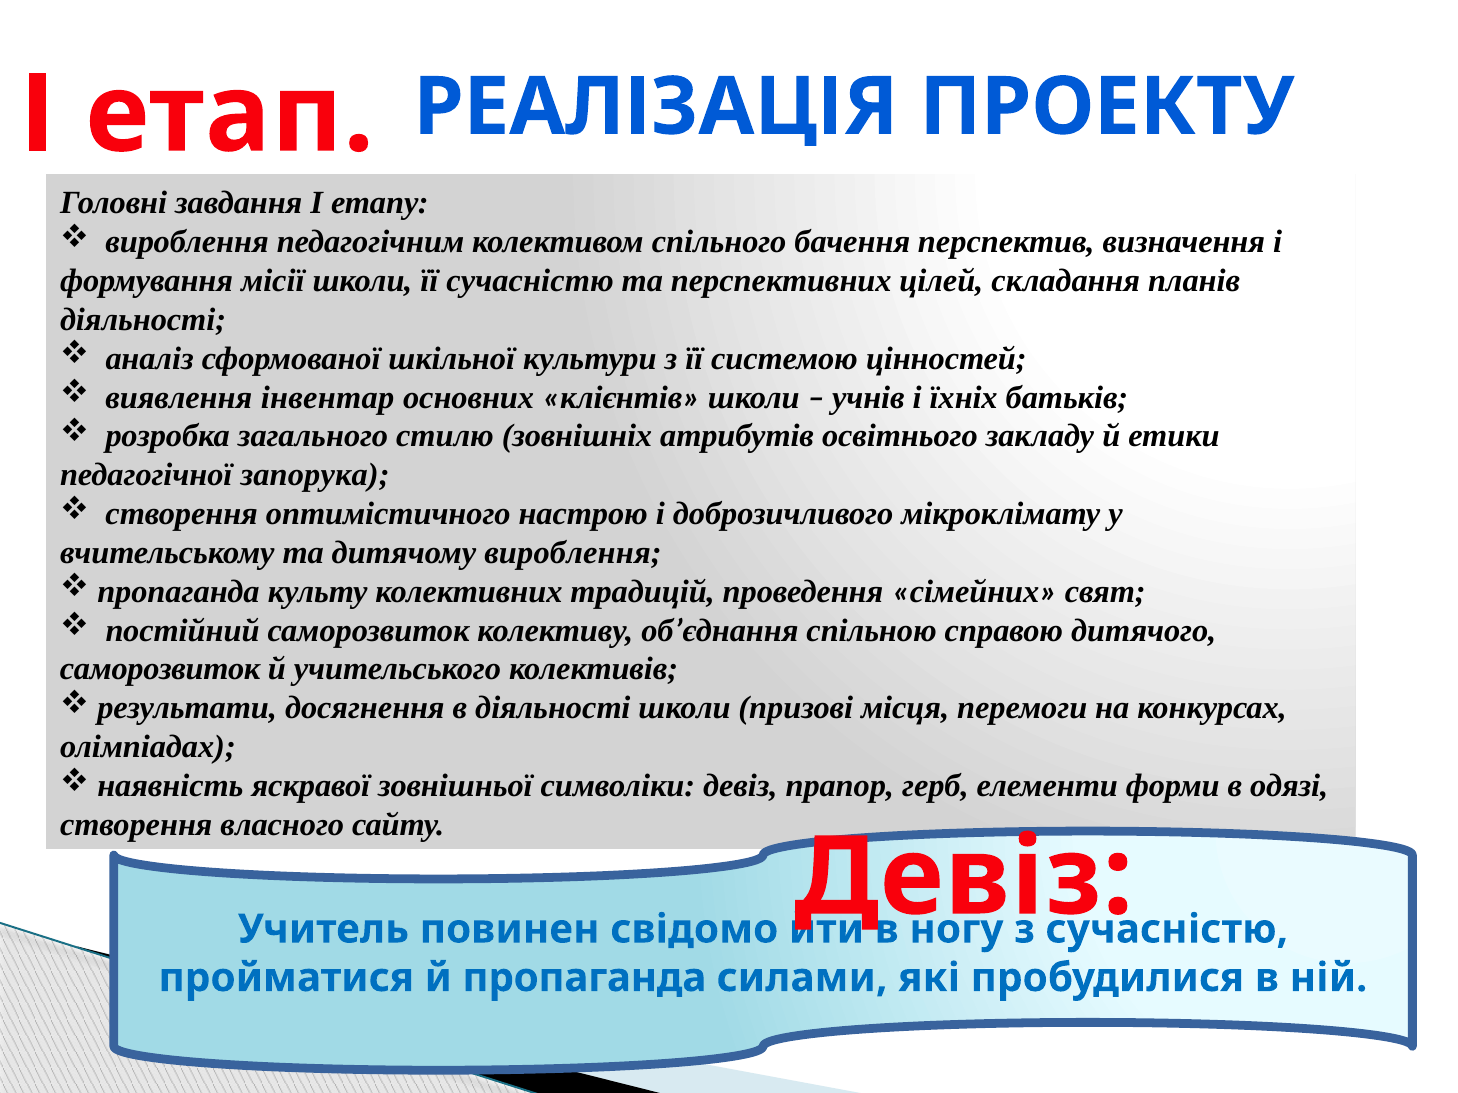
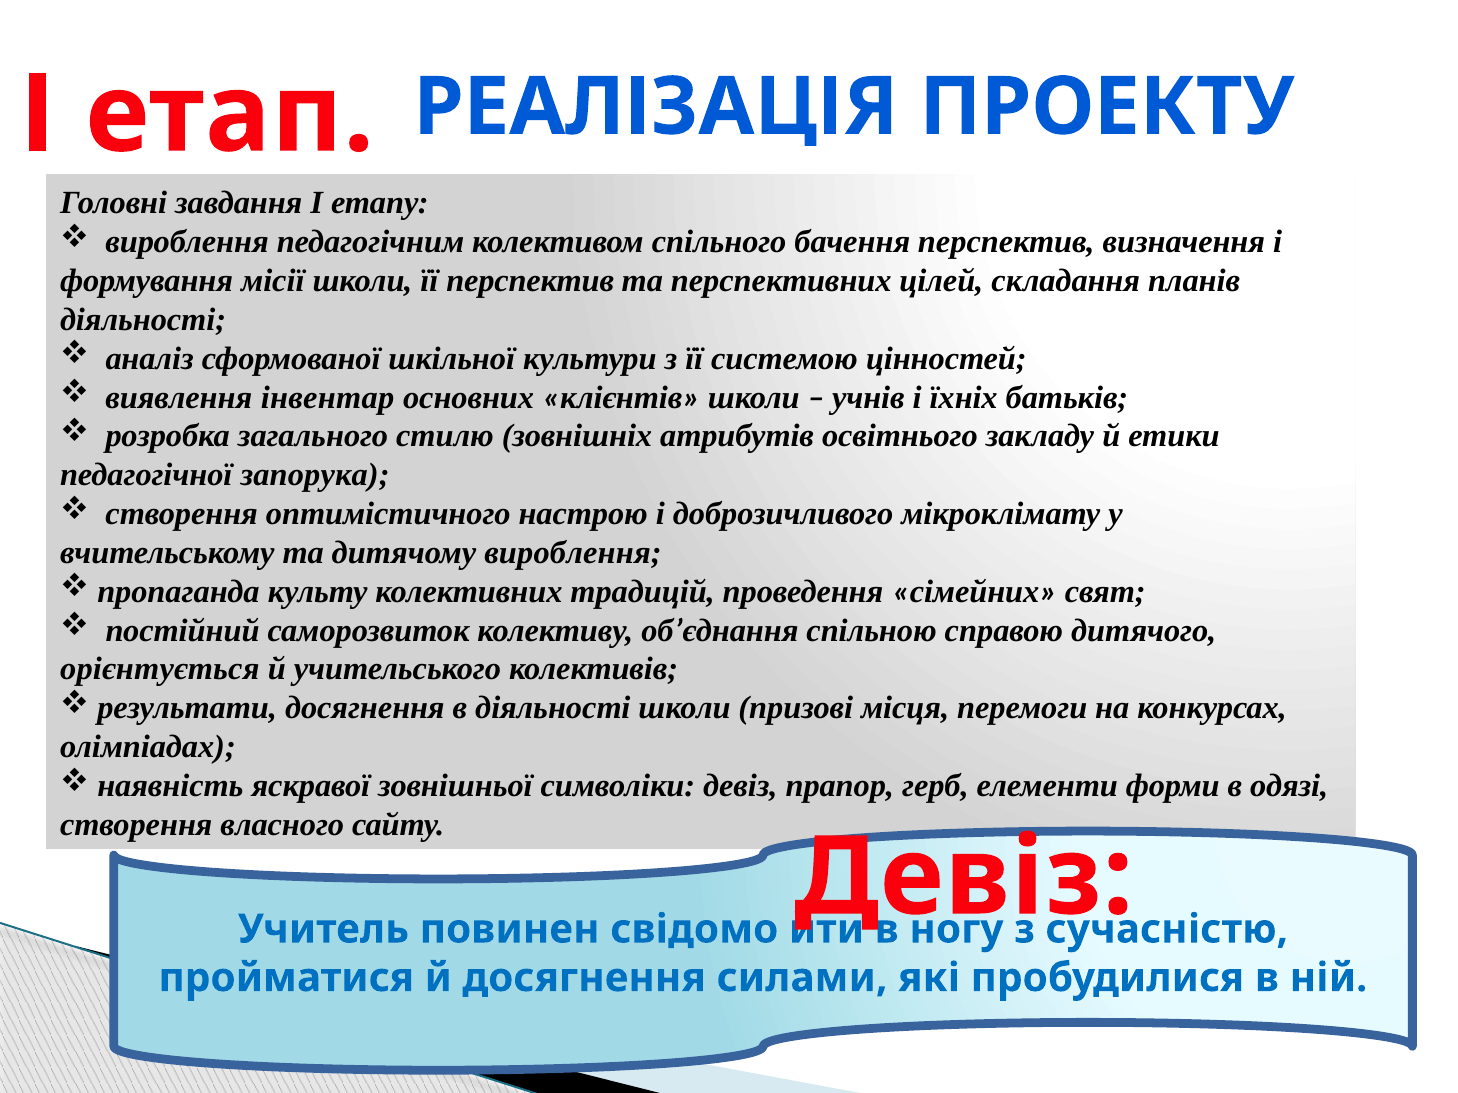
її сучасністю: сучасністю -> перспектив
саморозвиток at (160, 670): саморозвиток -> орієнтується
й пропаганда: пропаганда -> досягнення
